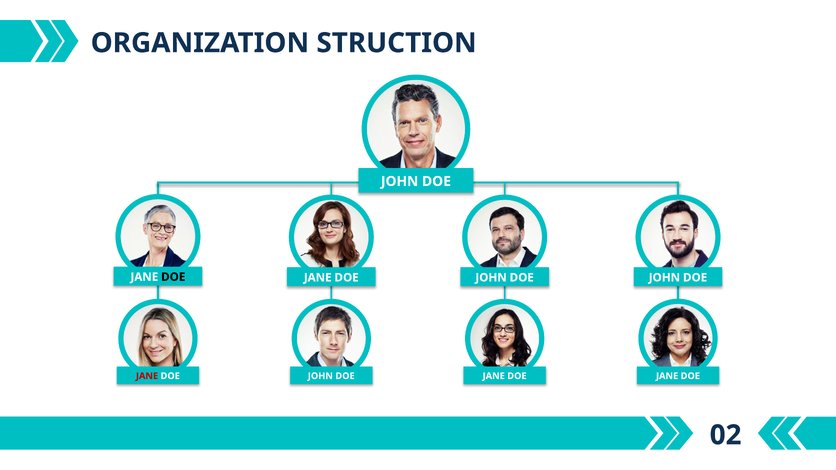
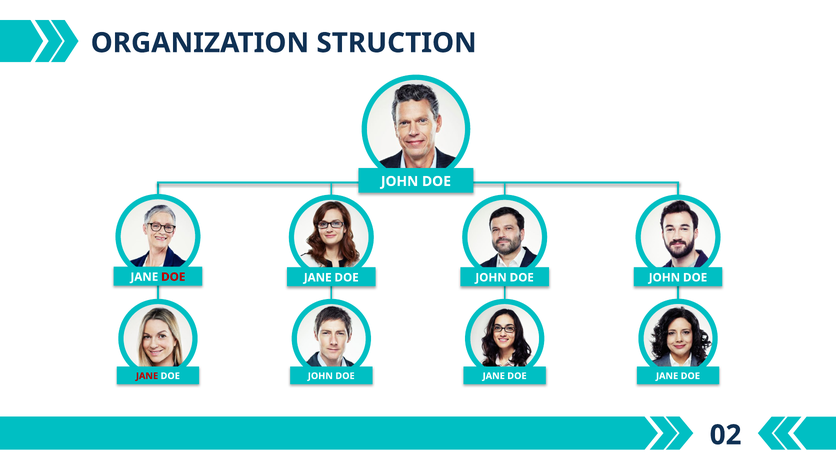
DOE at (173, 277) colour: black -> red
